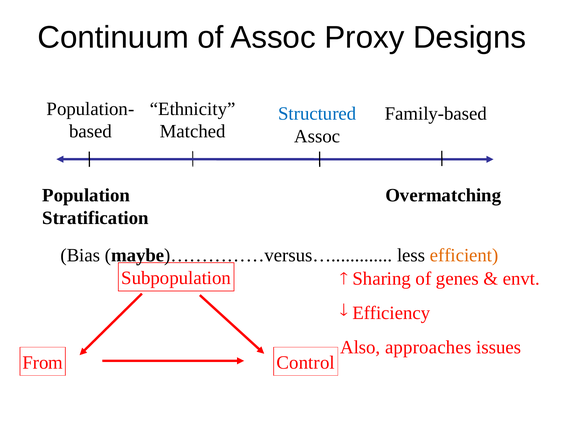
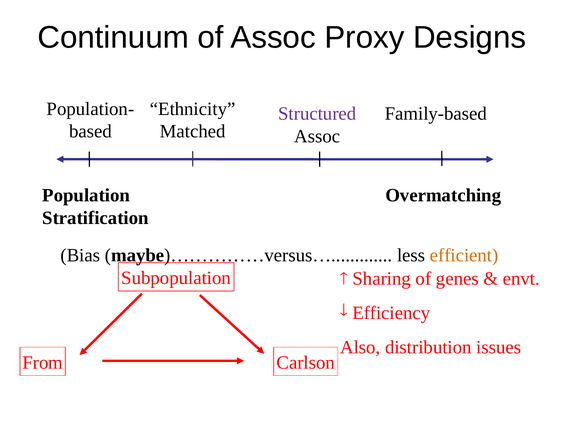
Structured colour: blue -> purple
approaches: approaches -> distribution
Control: Control -> Carlson
